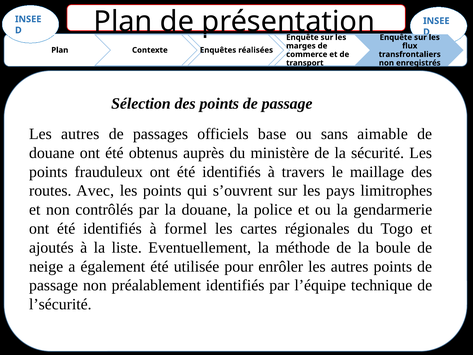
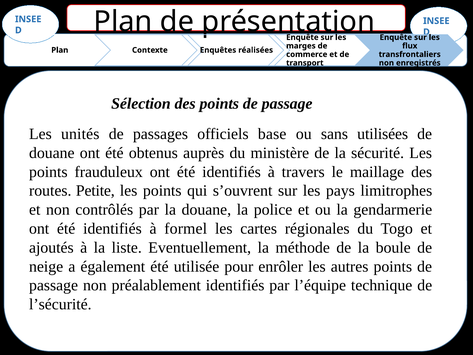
autres at (80, 134): autres -> unités
aimable: aimable -> utilisées
Avec: Avec -> Petite
